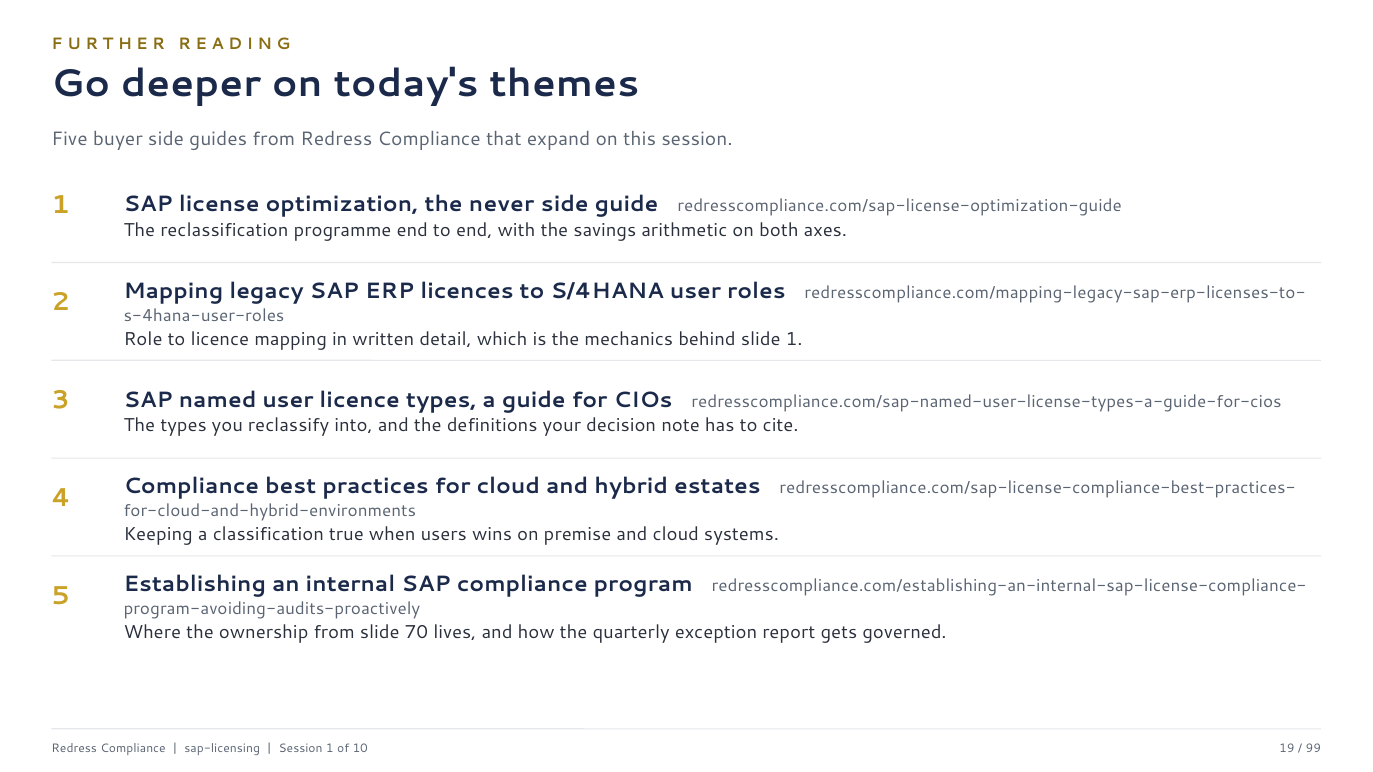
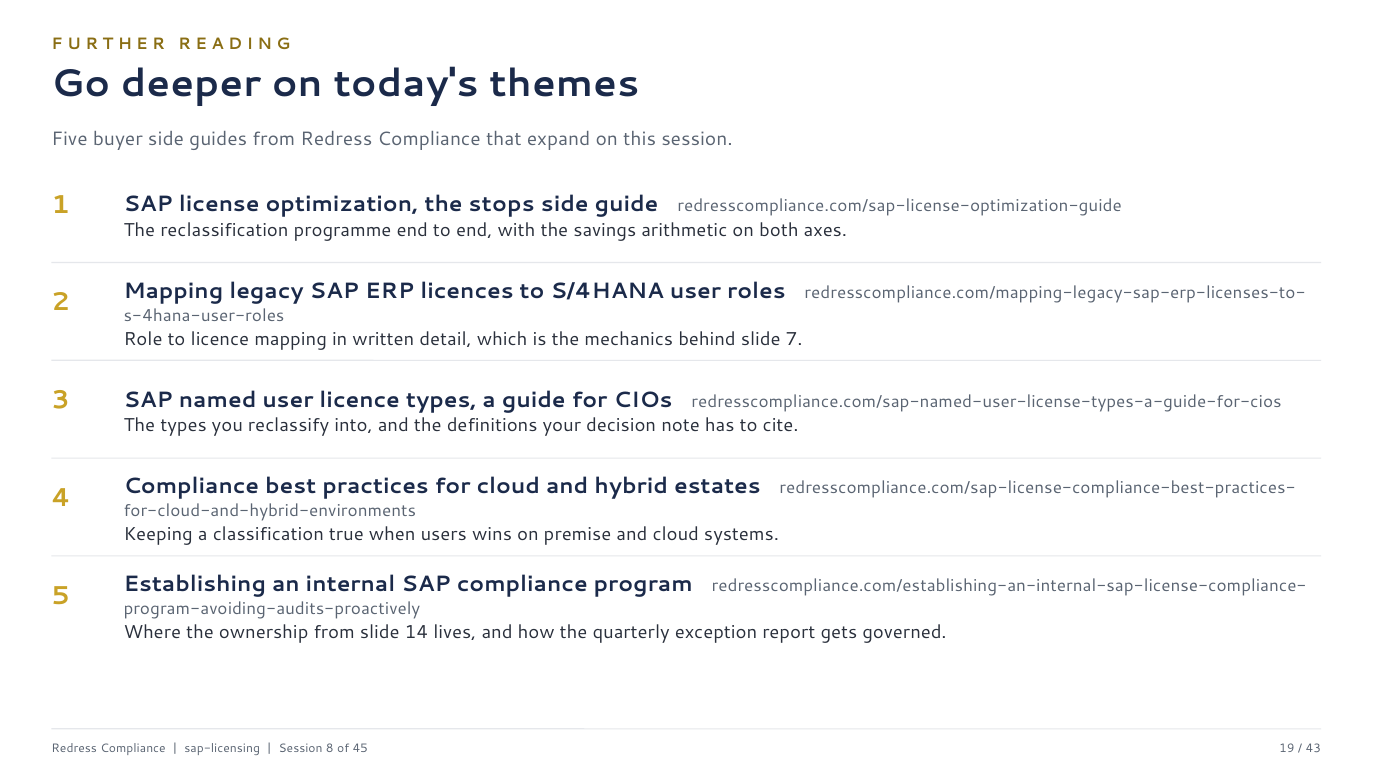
never: never -> stops
slide 1: 1 -> 7
70: 70 -> 14
1 at (330, 748): 1 -> 8
10: 10 -> 45
99: 99 -> 43
